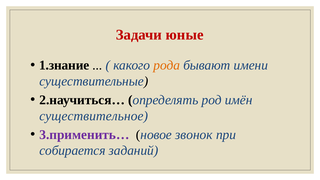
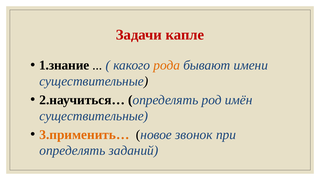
юные: юные -> капле
существительное at (94, 116): существительное -> существительные
3.применить… colour: purple -> orange
собирается at (72, 151): собирается -> определять
